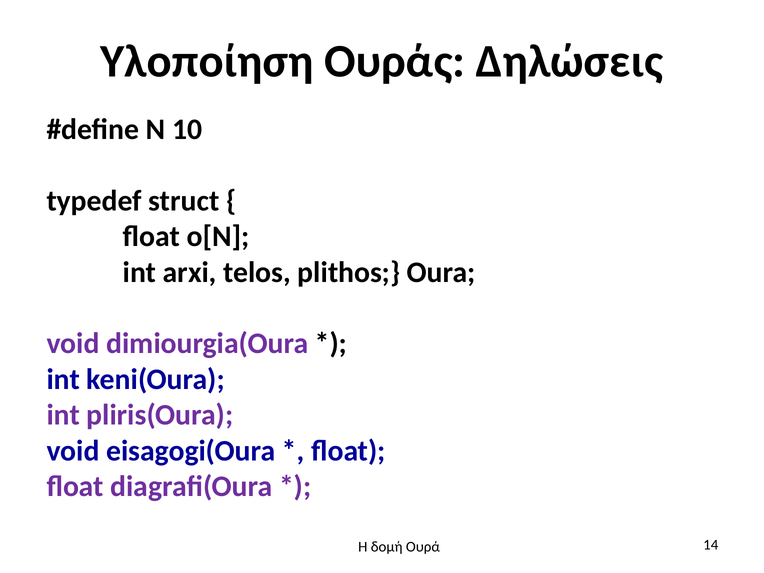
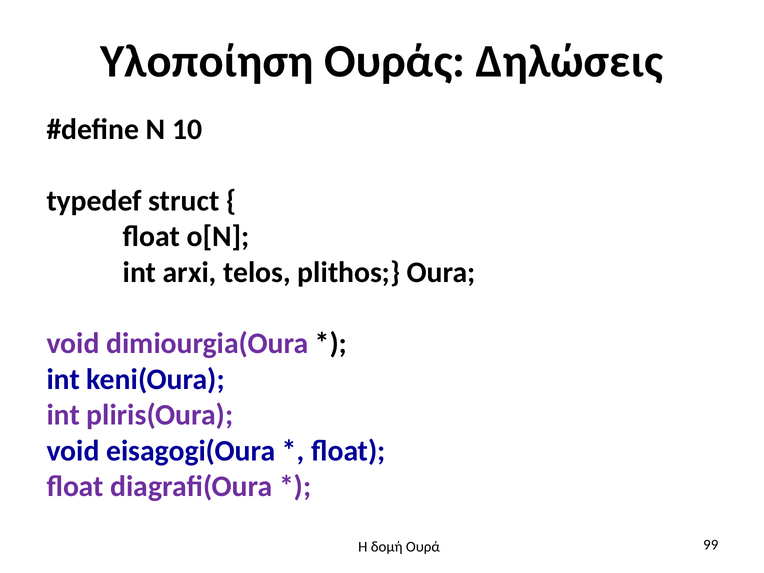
14: 14 -> 99
